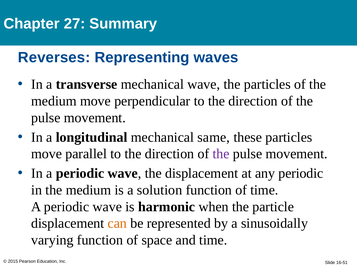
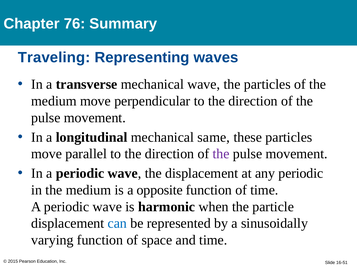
27: 27 -> 76
Reverses: Reverses -> Traveling
solution: solution -> opposite
can colour: orange -> blue
